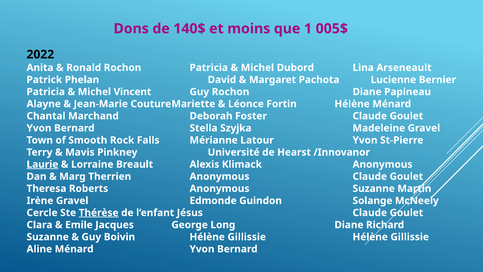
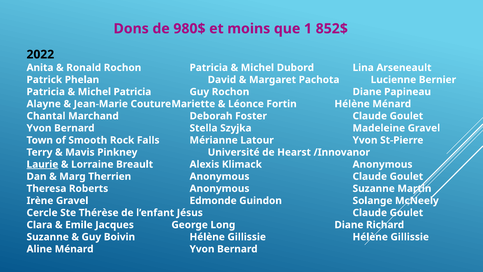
140$: 140$ -> 980$
005$: 005$ -> 852$
Michel Vincent: Vincent -> Patricia
Thérèse underline: present -> none
